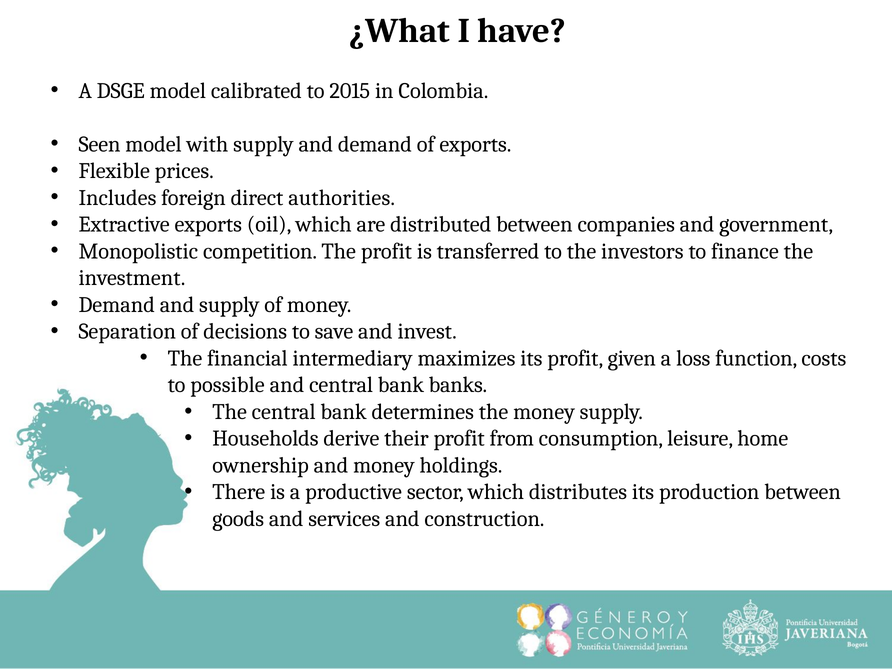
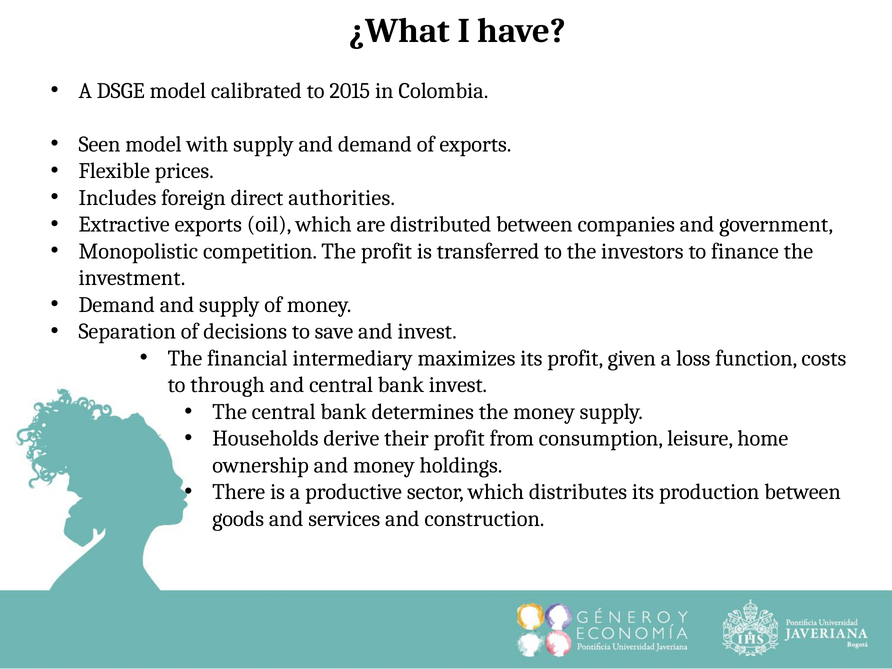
possible: possible -> through
bank banks: banks -> invest
